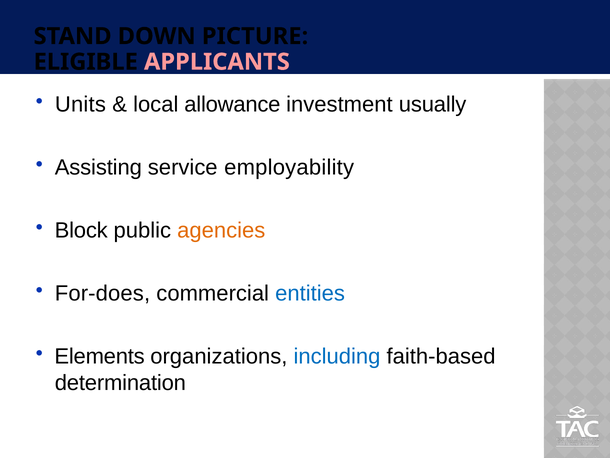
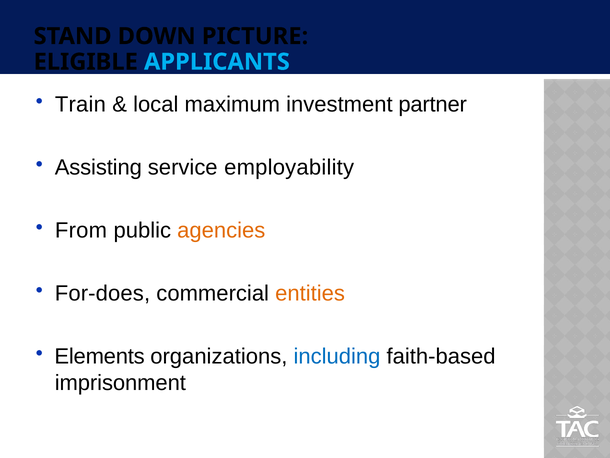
APPLICANTS colour: pink -> light blue
Units: Units -> Train
allowance: allowance -> maximum
usually: usually -> partner
Block: Block -> From
entities colour: blue -> orange
determination: determination -> imprisonment
